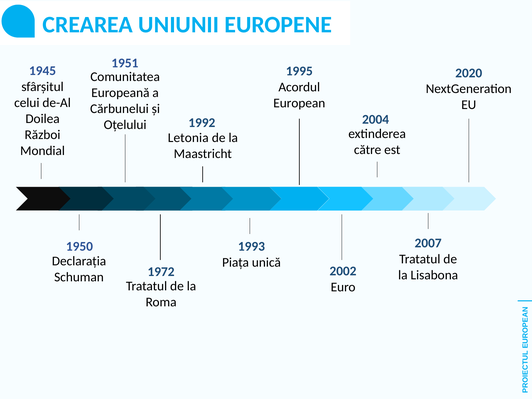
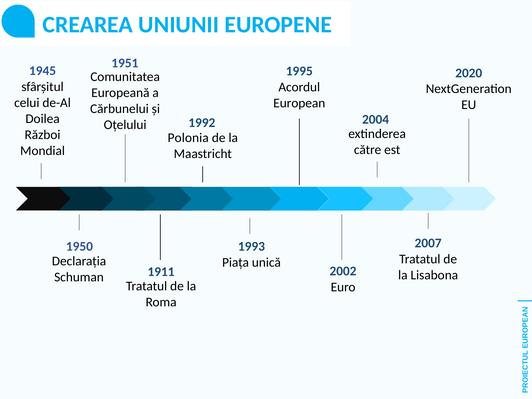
Letonia: Letonia -> Polonia
1972: 1972 -> 1911
